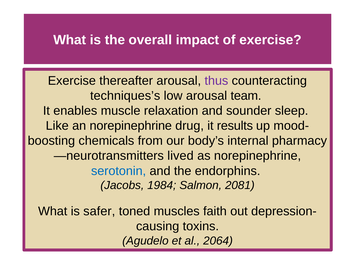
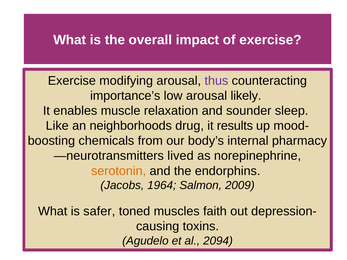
thereafter: thereafter -> modifying
techniques’s: techniques’s -> importance’s
team: team -> likely
an norepinephrine: norepinephrine -> neighborhoods
serotonin colour: blue -> orange
1984: 1984 -> 1964
2081: 2081 -> 2009
2064: 2064 -> 2094
